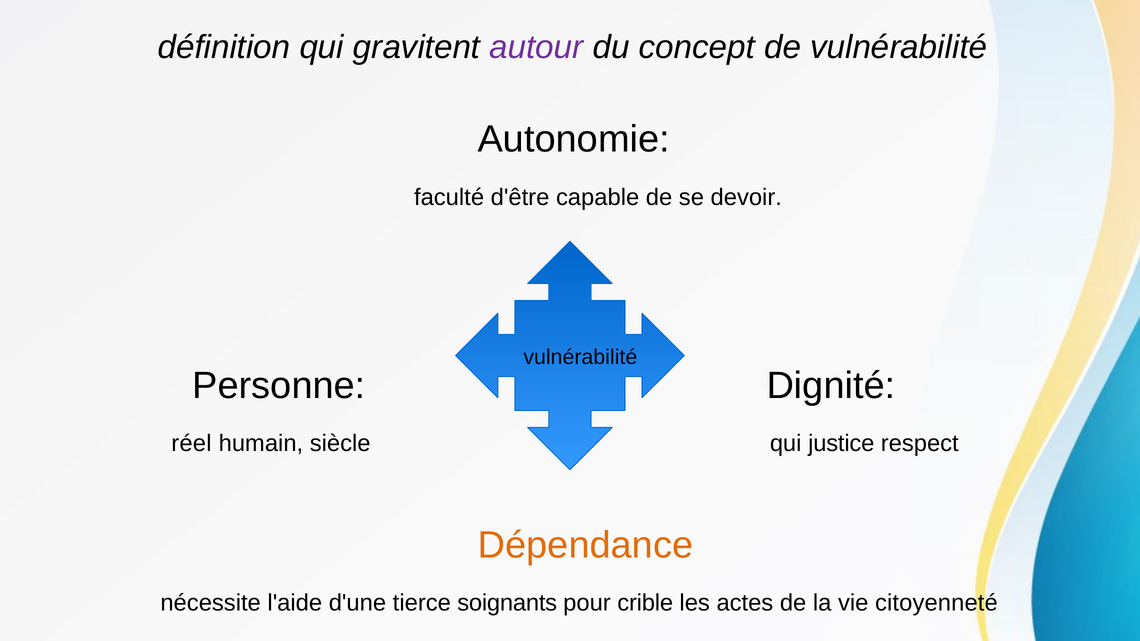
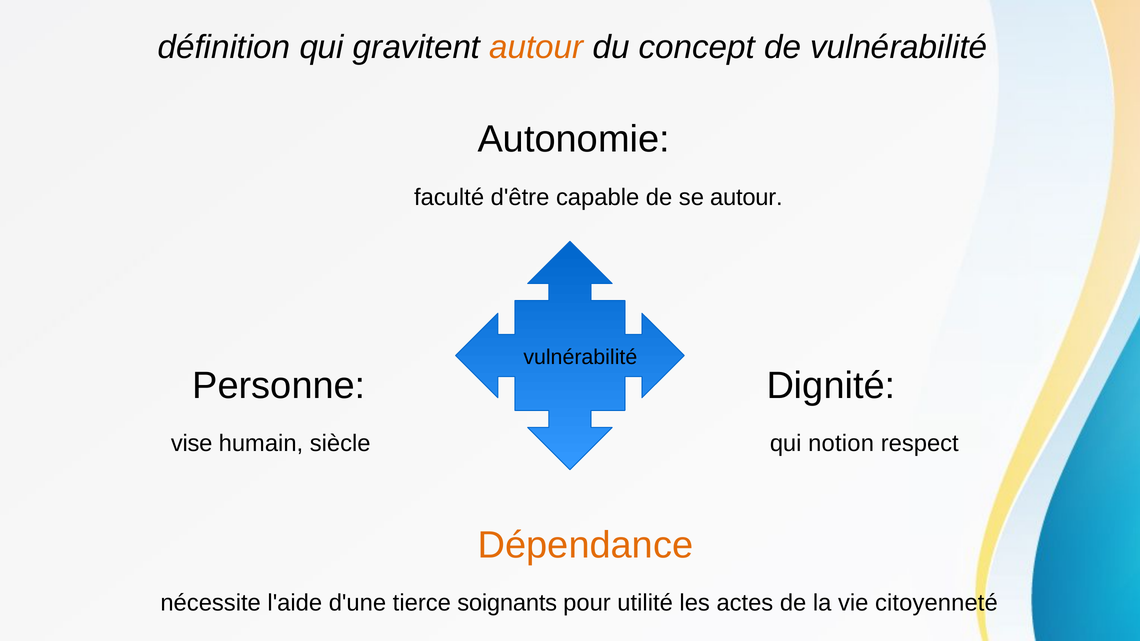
autour at (536, 47) colour: purple -> orange
se devoir: devoir -> autour
réel: réel -> vise
justice: justice -> notion
crible: crible -> utilité
